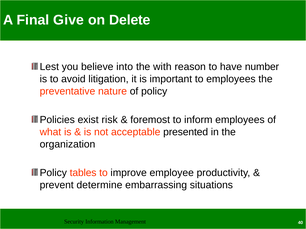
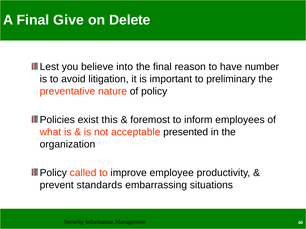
the with: with -> final
to employees: employees -> preliminary
risk: risk -> this
tables: tables -> called
determine: determine -> standards
